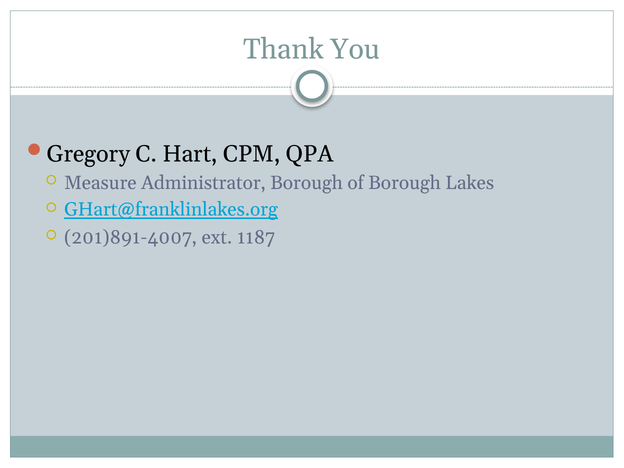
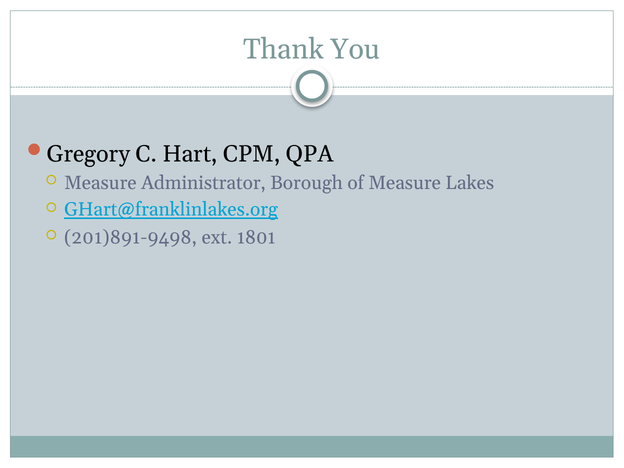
of Borough: Borough -> Measure
201)891-4007: 201)891-4007 -> 201)891-9498
1187: 1187 -> 1801
